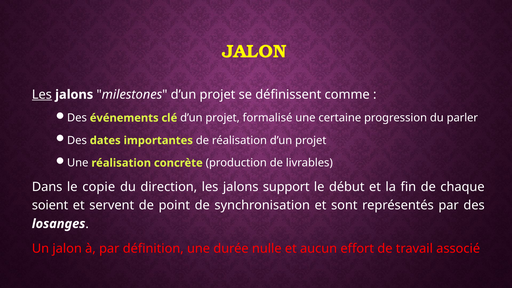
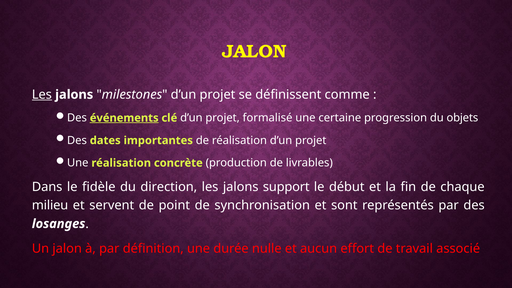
événements underline: none -> present
parler: parler -> objets
copie: copie -> fidèle
soient: soient -> milieu
